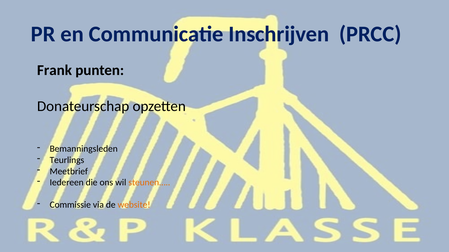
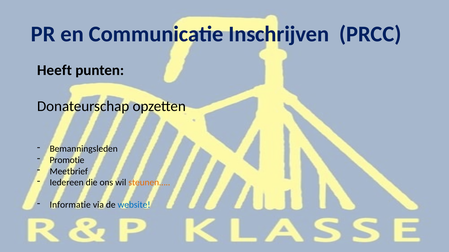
Frank: Frank -> Heeft
Teurlings: Teurlings -> Promotie
Commissie: Commissie -> Informatie
website colour: orange -> blue
